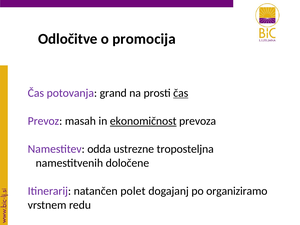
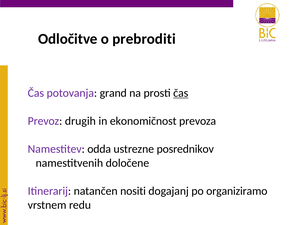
promocija: promocija -> prebroditi
masah: masah -> drugih
ekonomičnost underline: present -> none
troposteljna: troposteljna -> posrednikov
polet: polet -> nositi
